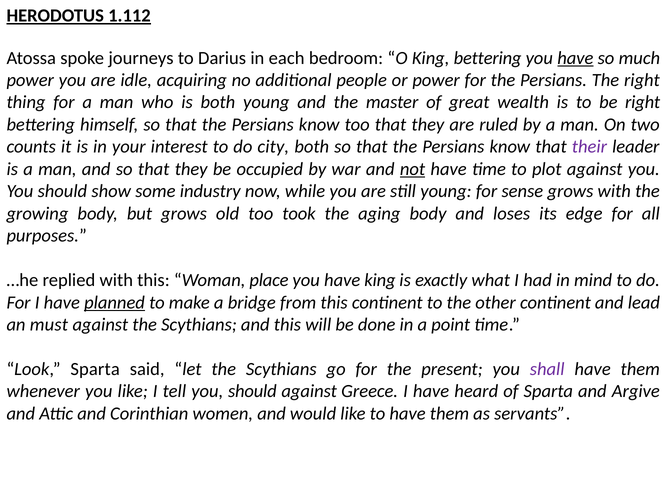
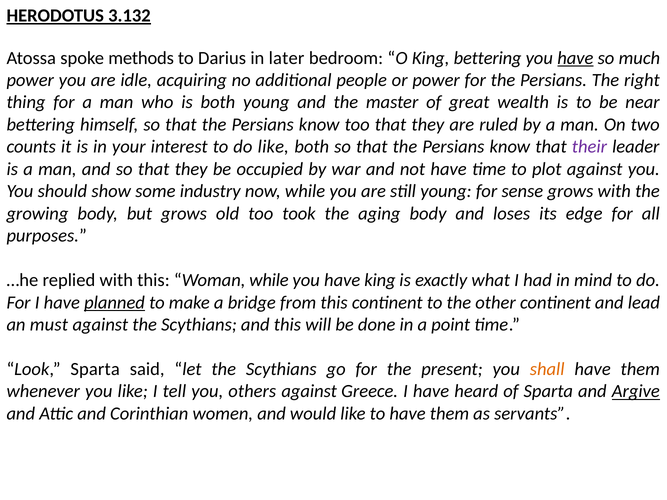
1.112: 1.112 -> 3.132
journeys: journeys -> methods
each: each -> later
be right: right -> near
do city: city -> like
not underline: present -> none
Woman place: place -> while
shall colour: purple -> orange
tell you should: should -> others
Argive underline: none -> present
